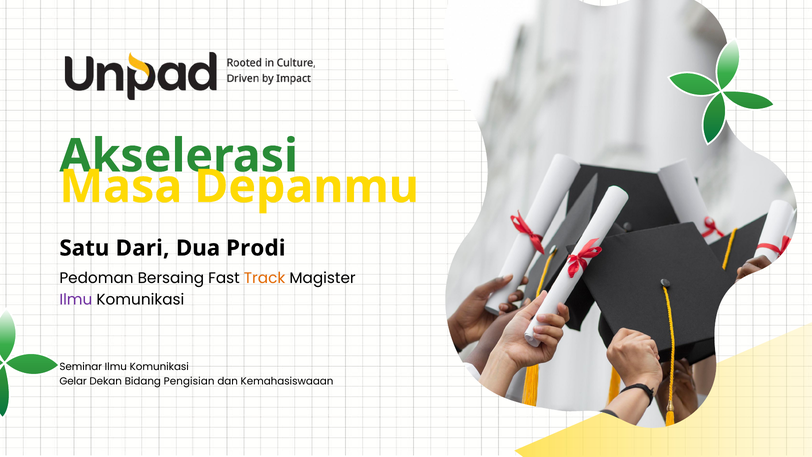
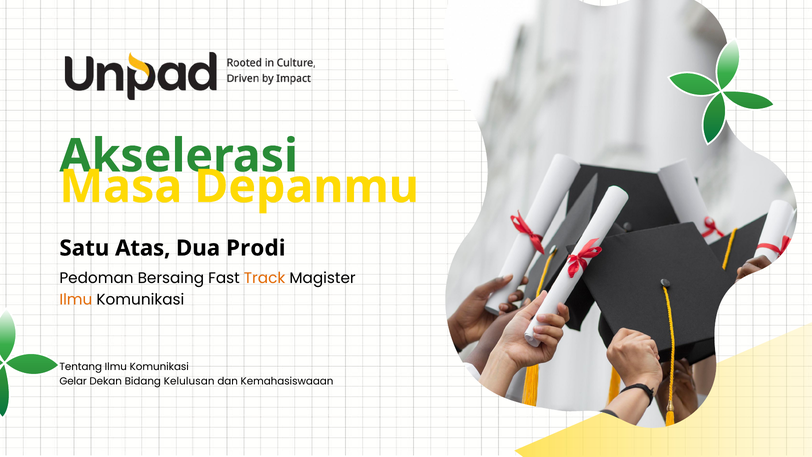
Dari: Dari -> Atas
Ilmu at (76, 300) colour: purple -> orange
Seminar: Seminar -> Tentang
Pengisian: Pengisian -> Kelulusan
